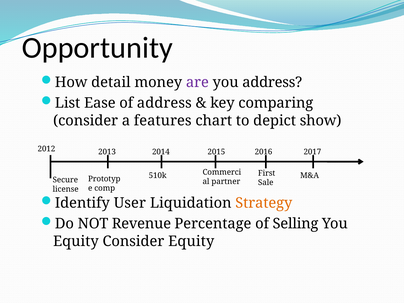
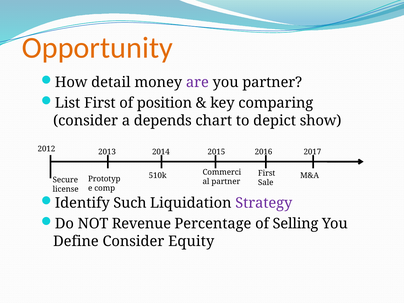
Opportunity colour: black -> orange
you address: address -> partner
List Ease: Ease -> First
of address: address -> position
features: features -> depends
User: User -> Such
Strategy colour: orange -> purple
Equity at (76, 241): Equity -> Define
